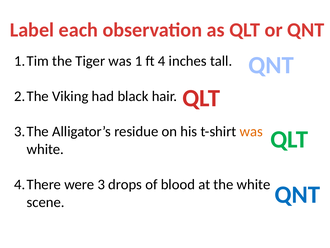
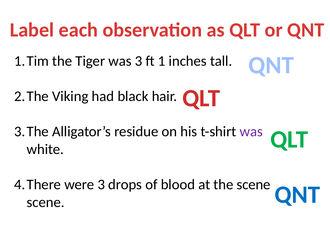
was 1: 1 -> 3
4: 4 -> 1
was at (251, 131) colour: orange -> purple
the white: white -> scene
